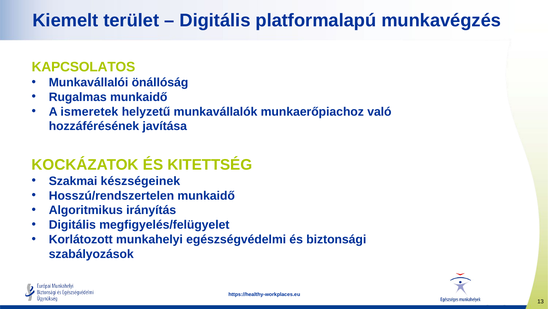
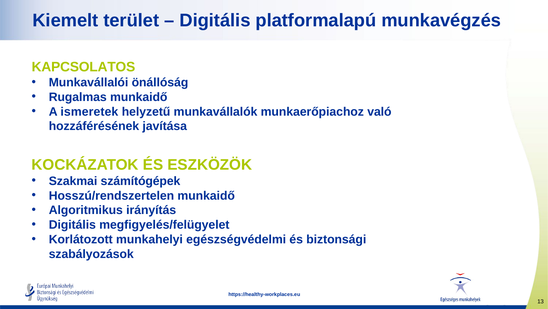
KITETTSÉG: KITETTSÉG -> ESZKÖZÖK
készségeinek: készségeinek -> számítógépek
